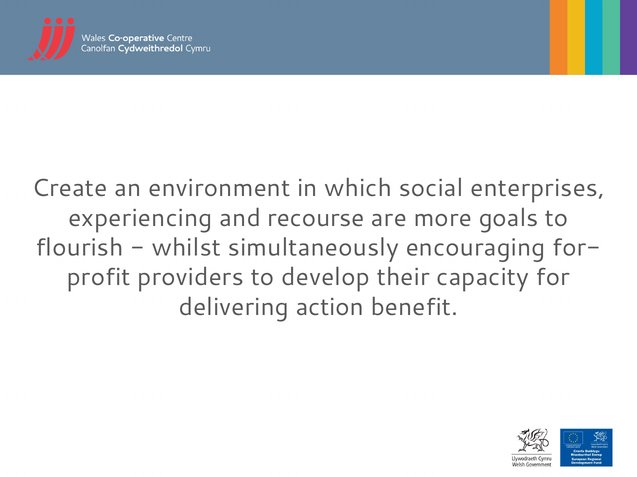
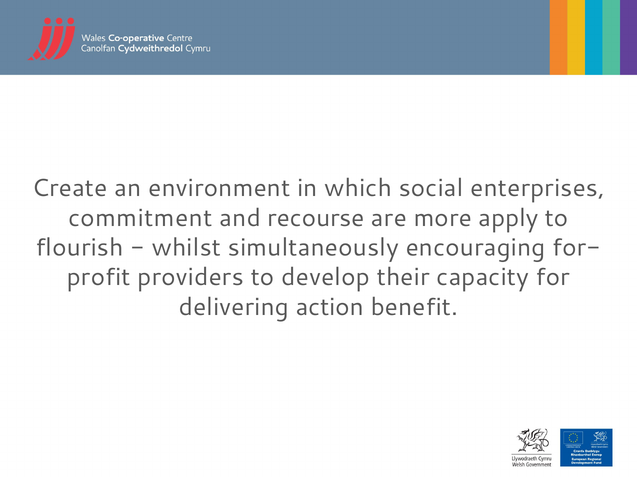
experiencing: experiencing -> commitment
goals: goals -> apply
